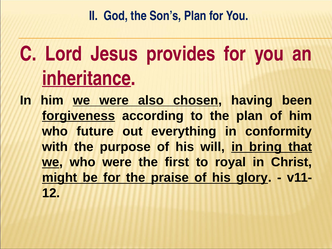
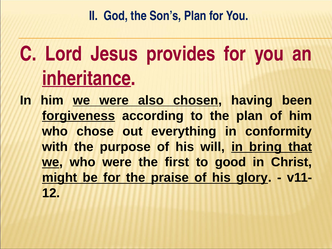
future: future -> chose
royal: royal -> good
